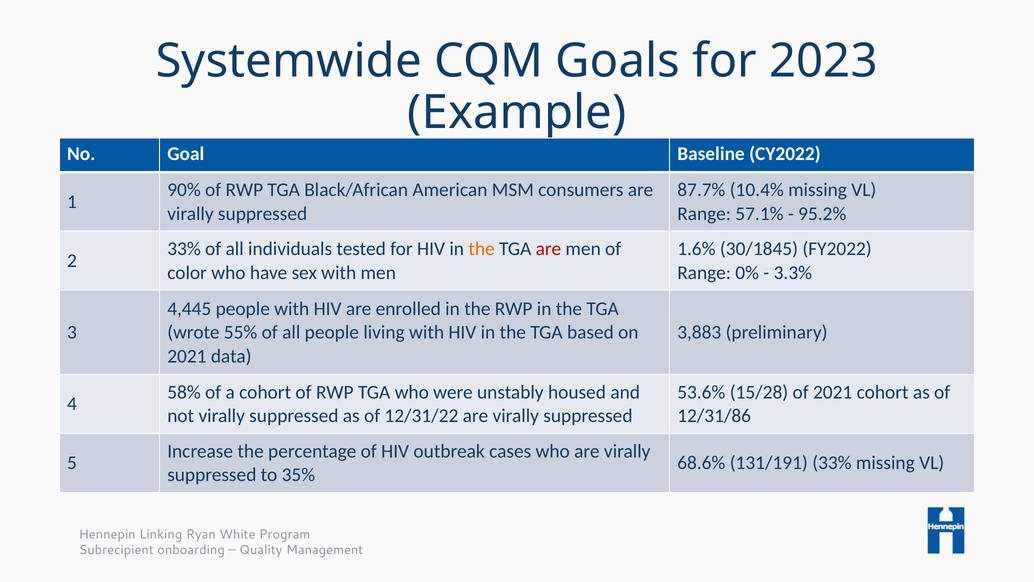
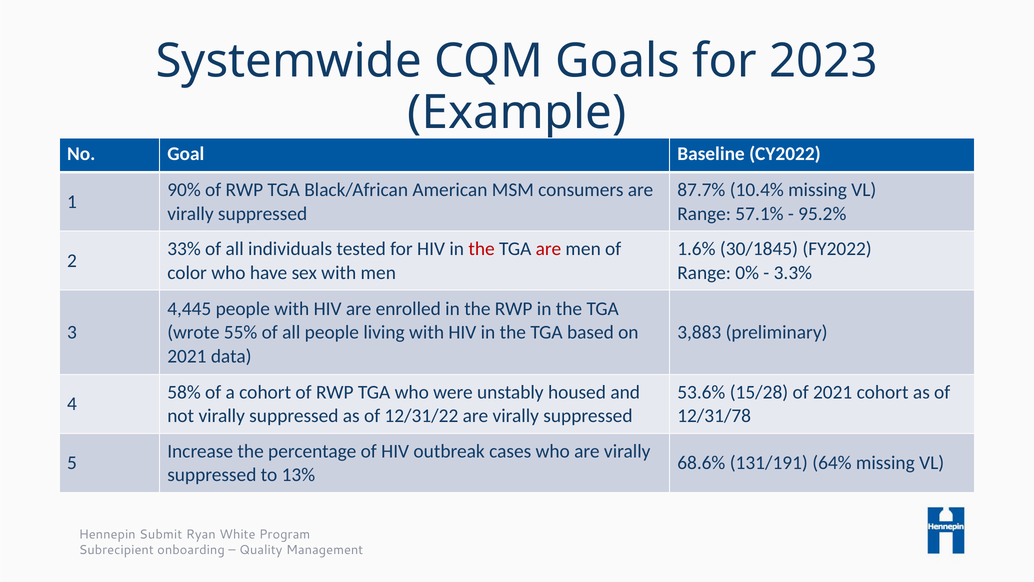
the at (482, 249) colour: orange -> red
12/31/86: 12/31/86 -> 12/31/78
131/191 33%: 33% -> 64%
35%: 35% -> 13%
Linking: Linking -> Submit
